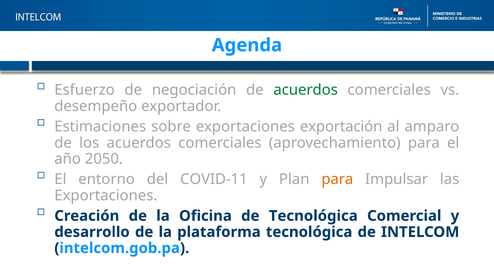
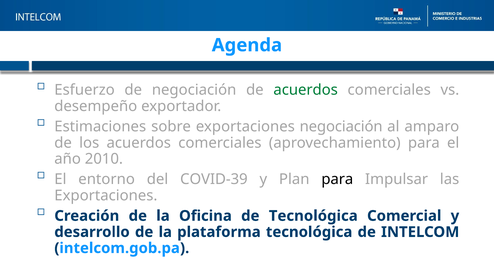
exportaciones exportación: exportación -> negociación
2050: 2050 -> 2010
COVID-11: COVID-11 -> COVID-39
para at (337, 179) colour: orange -> black
